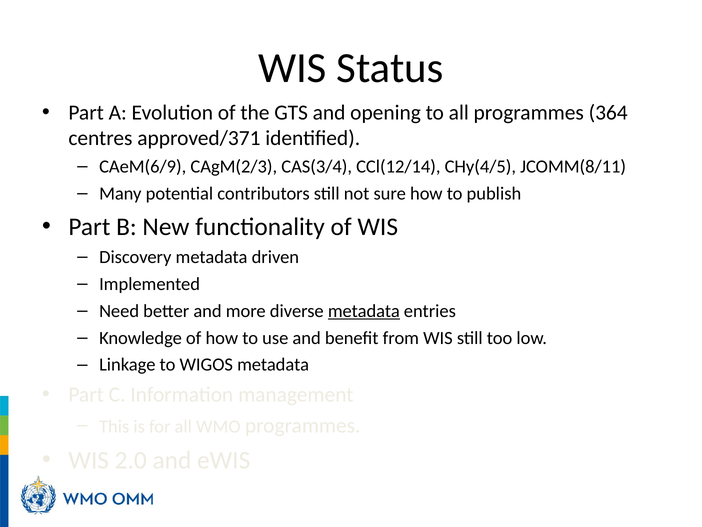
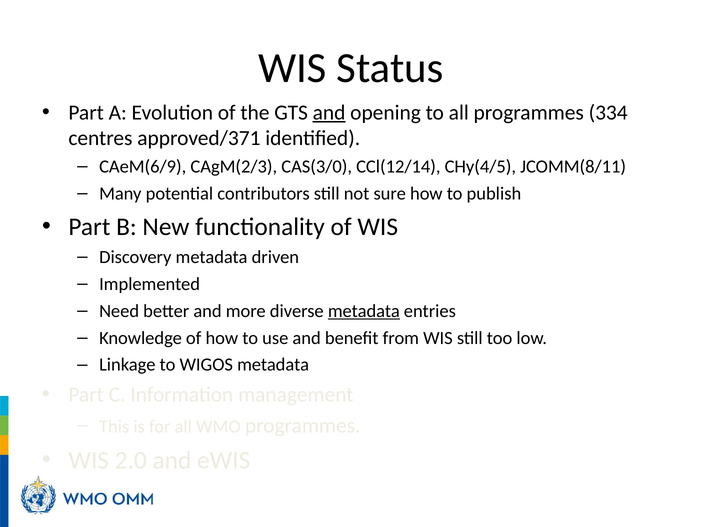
and at (329, 112) underline: none -> present
364: 364 -> 334
CAS(3/4: CAS(3/4 -> CAS(3/0
